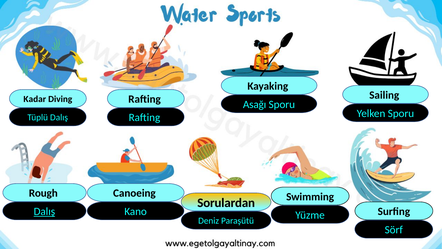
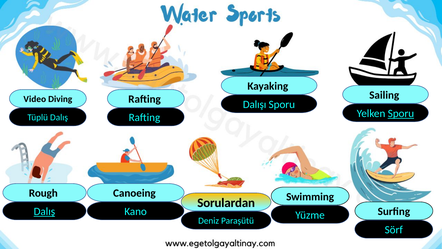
Kadar: Kadar -> Video
Asağı: Asağı -> Dalışı
Sporu at (401, 113) underline: none -> present
